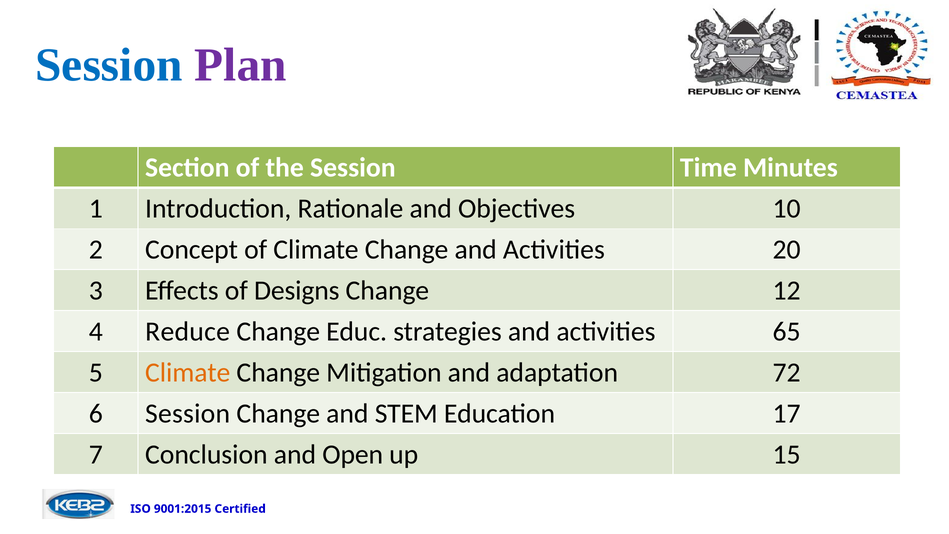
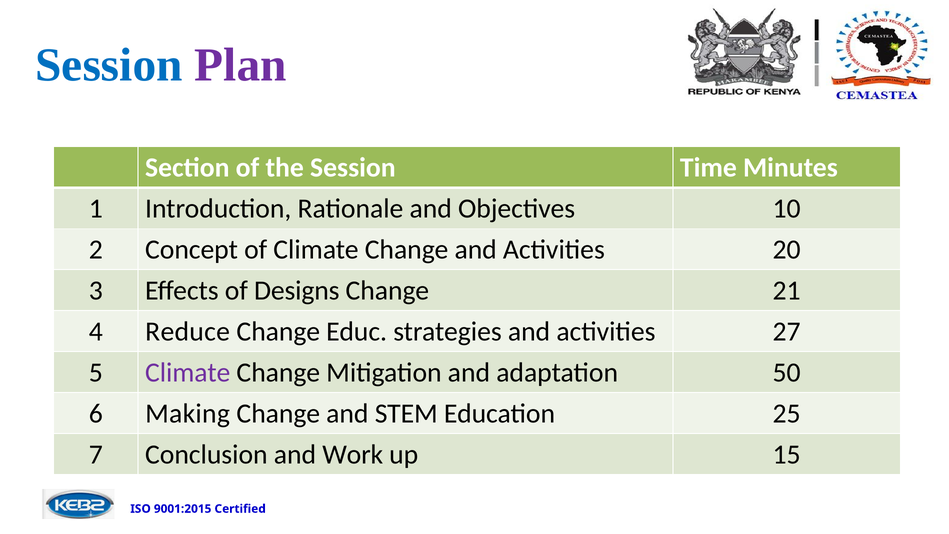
12: 12 -> 21
65: 65 -> 27
Climate at (188, 372) colour: orange -> purple
72: 72 -> 50
6 Session: Session -> Making
17: 17 -> 25
Open: Open -> Work
